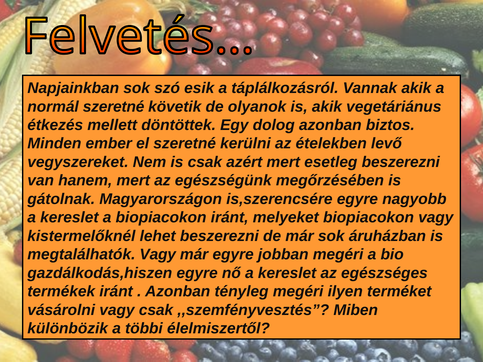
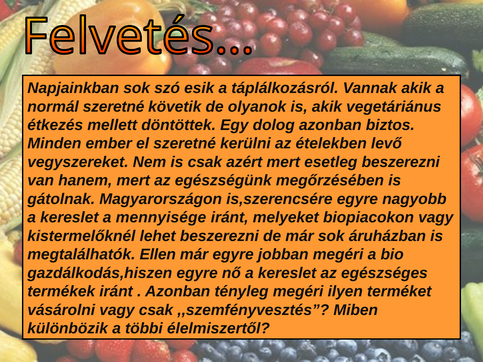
a biopiacokon: biopiacokon -> mennyisége
megtalálhatók Vagy: Vagy -> Ellen
